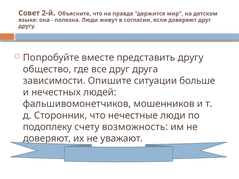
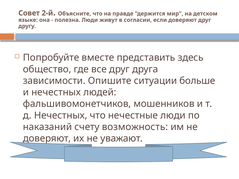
представить другу: другу -> здесь
д Сторонник: Сторонник -> Нечестных
подоплеку: подоплеку -> наказаний
